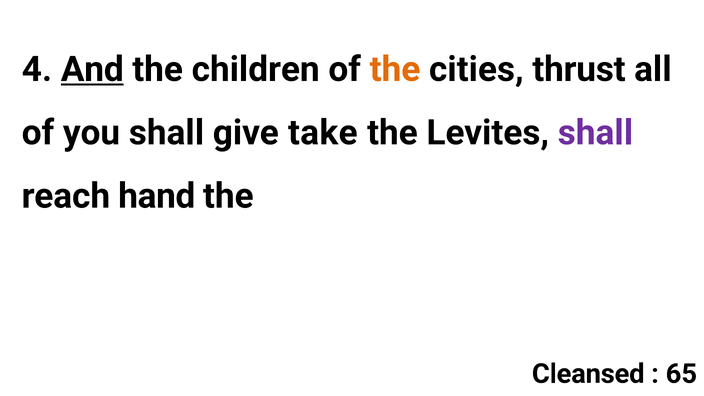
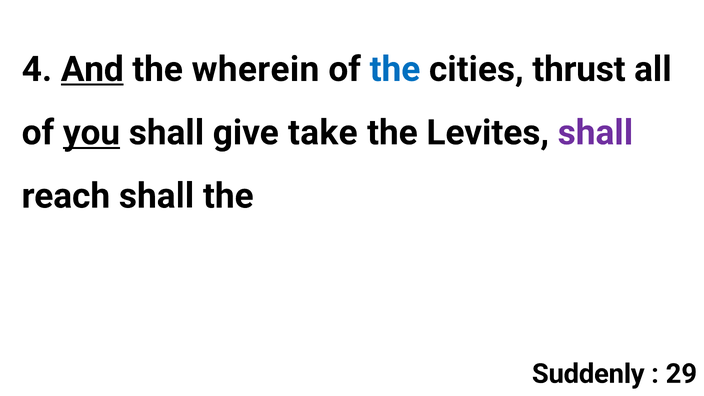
children: children -> wherein
the at (395, 69) colour: orange -> blue
you underline: none -> present
reach hand: hand -> shall
Cleansed: Cleansed -> Suddenly
65: 65 -> 29
